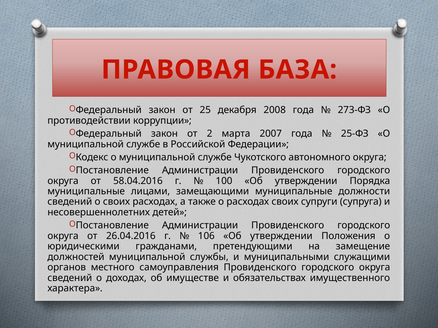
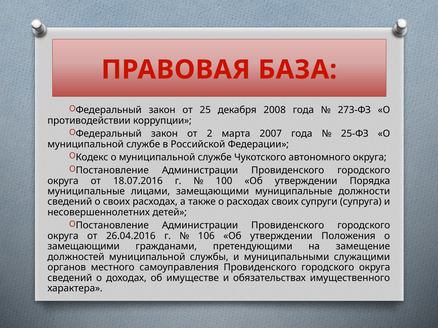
58.04.2016: 58.04.2016 -> 18.07.2016
юридическими at (84, 247): юридическими -> замещающими
